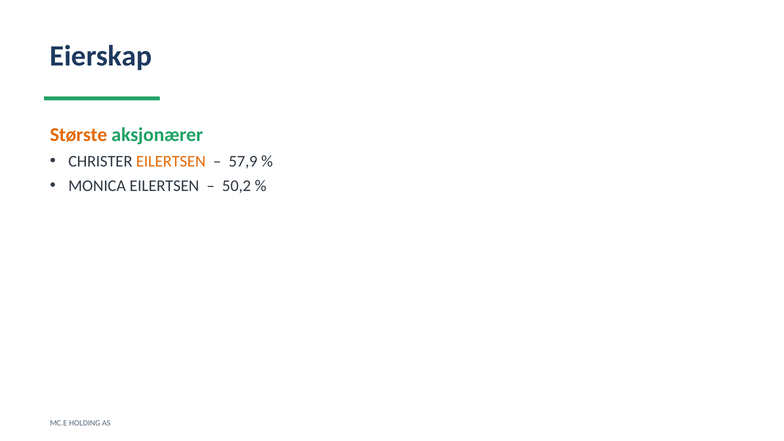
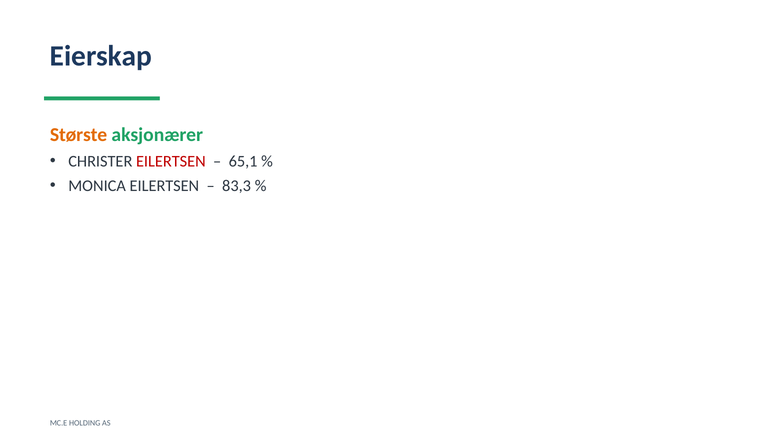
EILERTSEN at (171, 161) colour: orange -> red
57,9: 57,9 -> 65,1
50,2: 50,2 -> 83,3
